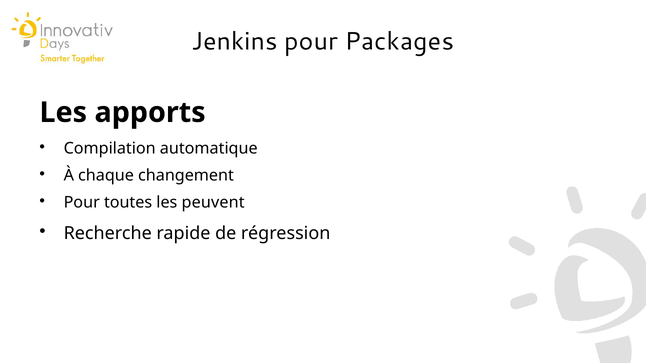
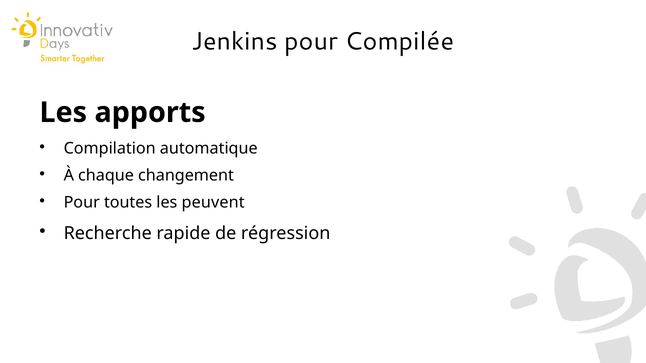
Packages: Packages -> Compilée
